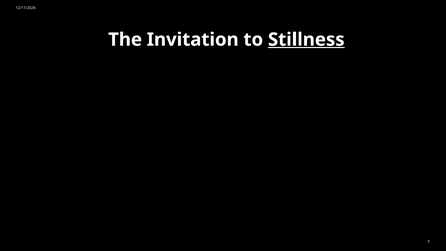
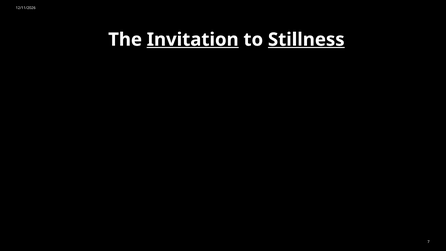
Invitation underline: none -> present
